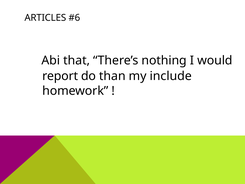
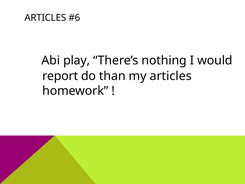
that: that -> play
my include: include -> articles
